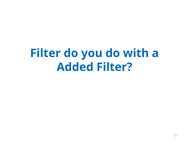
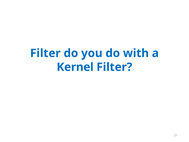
Added: Added -> Kernel
